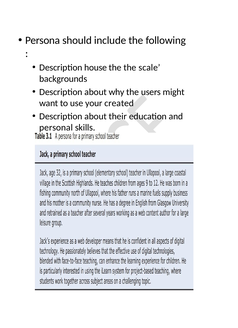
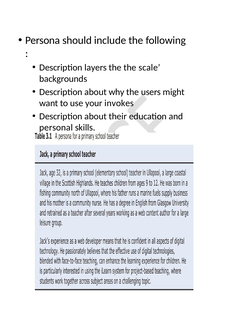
house: house -> layers
created: created -> invokes
